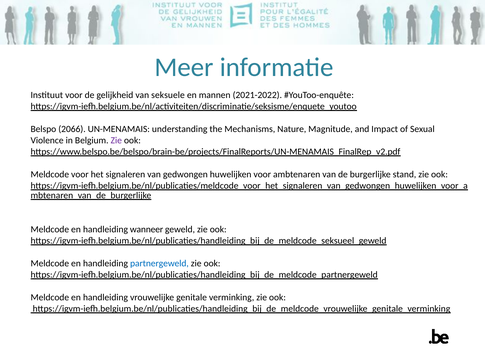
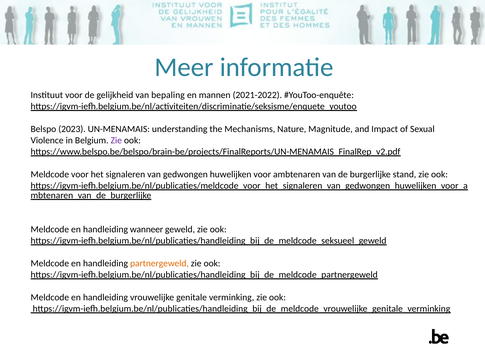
seksuele: seksuele -> bepaling
2066: 2066 -> 2023
partnergeweld colour: blue -> orange
